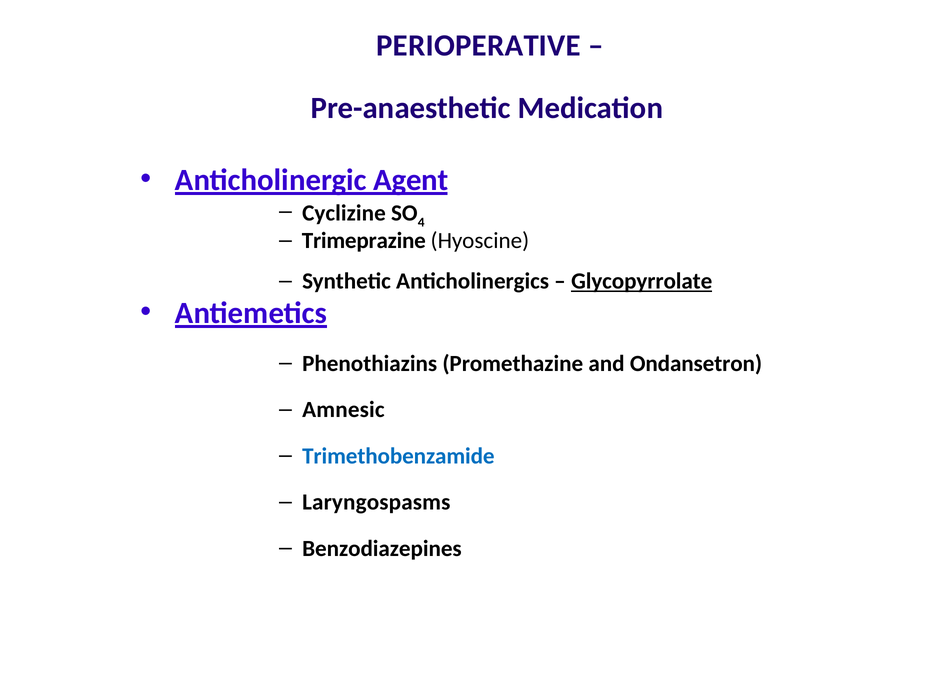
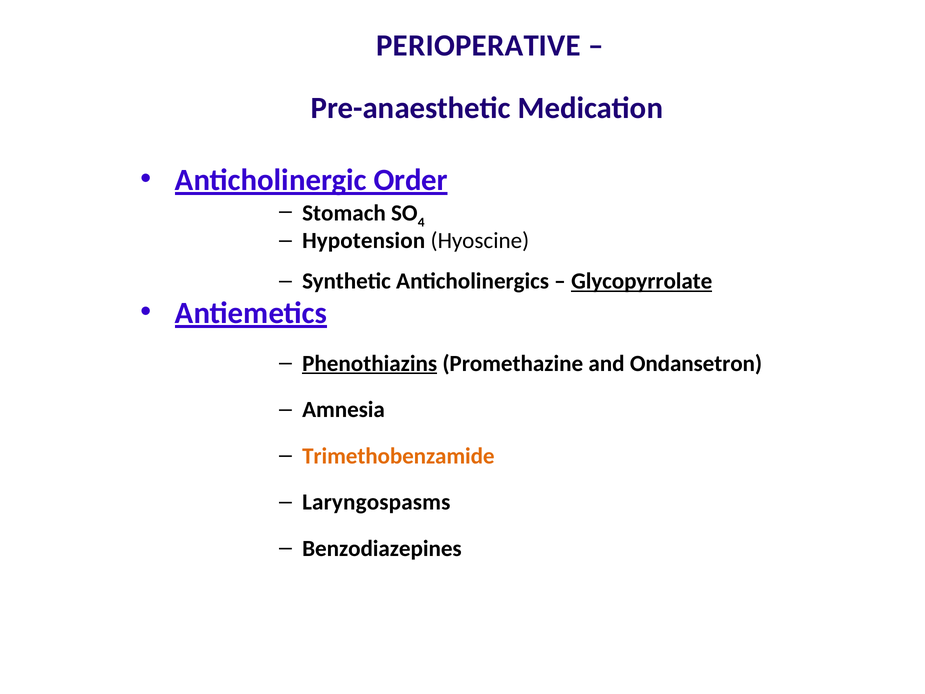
Agent: Agent -> Order
Cyclizine: Cyclizine -> Stomach
Trimeprazine: Trimeprazine -> Hypotension
Phenothiazins underline: none -> present
Amnesic: Amnesic -> Amnesia
Trimethobenzamide colour: blue -> orange
